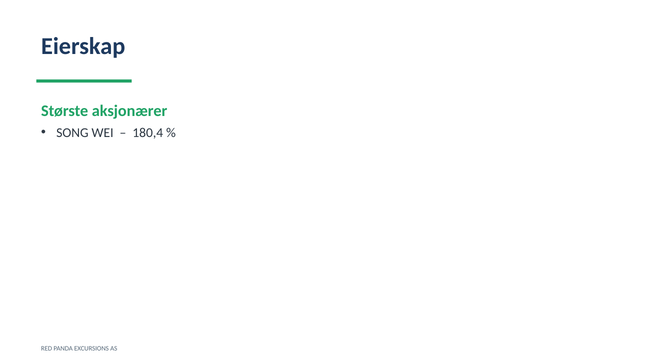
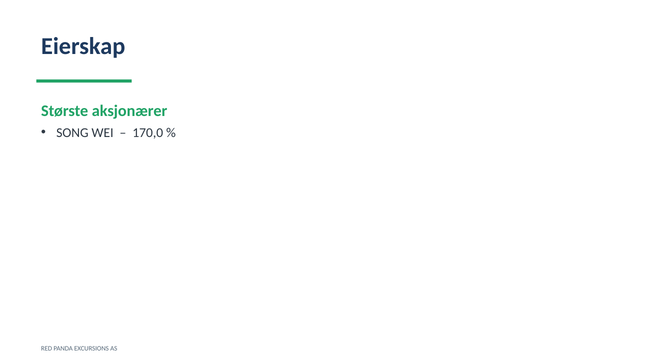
180,4: 180,4 -> 170,0
